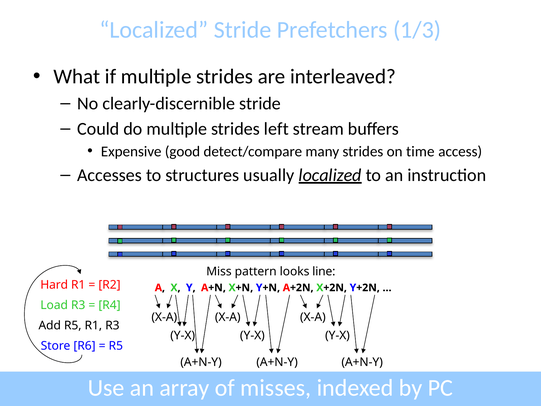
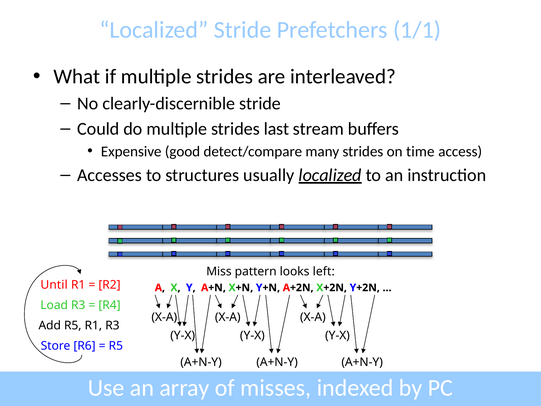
1/3: 1/3 -> 1/1
left: left -> last
line: line -> left
Hard: Hard -> Until
